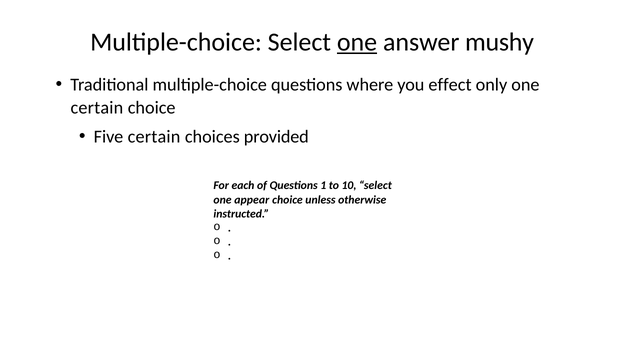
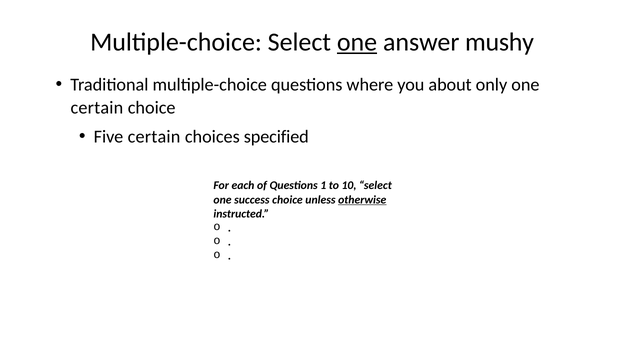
effect: effect -> about
provided: provided -> specified
appear: appear -> success
otherwise underline: none -> present
